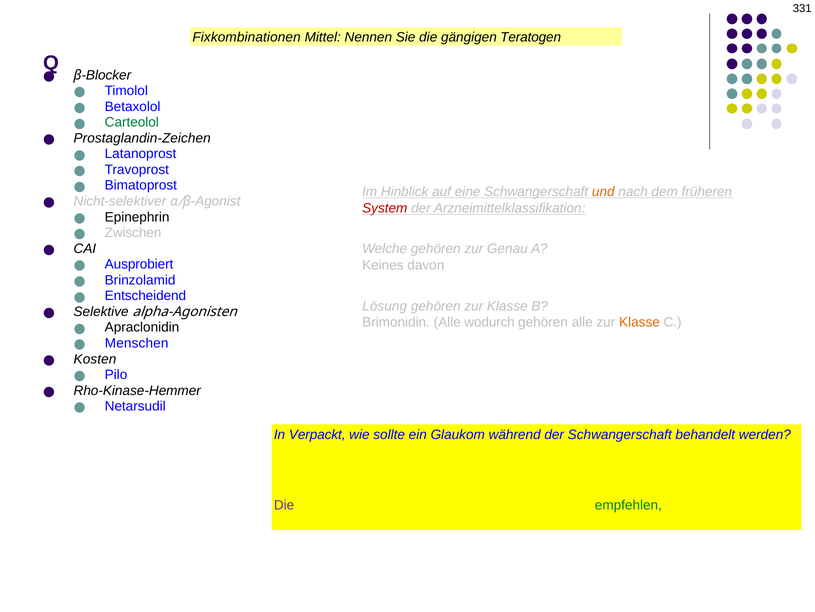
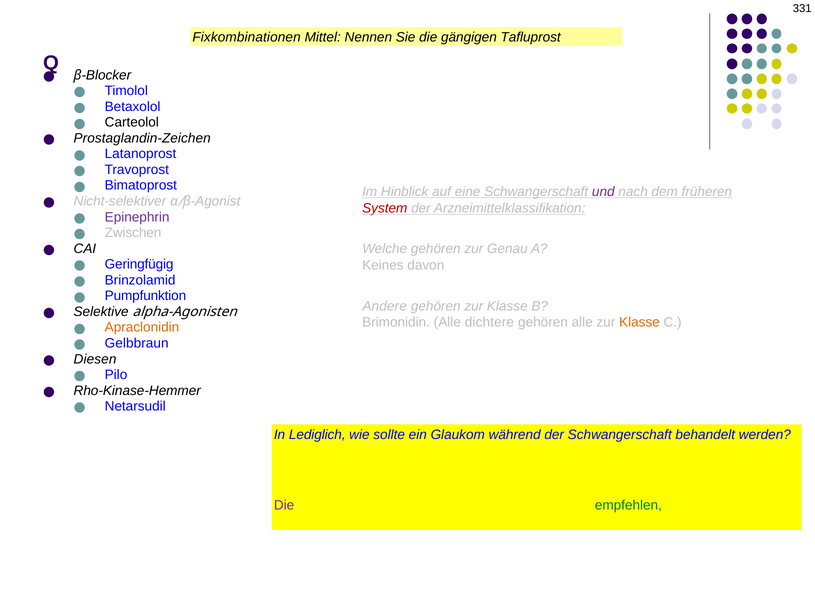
Teratogen: Teratogen -> Tafluprost
Carteolol colour: green -> black
und colour: orange -> purple
Epinephrin colour: black -> purple
Ausprobiert: Ausprobiert -> Geringfügig
Entscheidend: Entscheidend -> Pumpfunktion
Lösung: Lösung -> Andere
wodurch: wodurch -> dichtere
Apraclonidin colour: black -> orange
Menschen: Menschen -> Gelbbraun
Kosten: Kosten -> Diesen
Verpackt: Verpackt -> Lediglich
